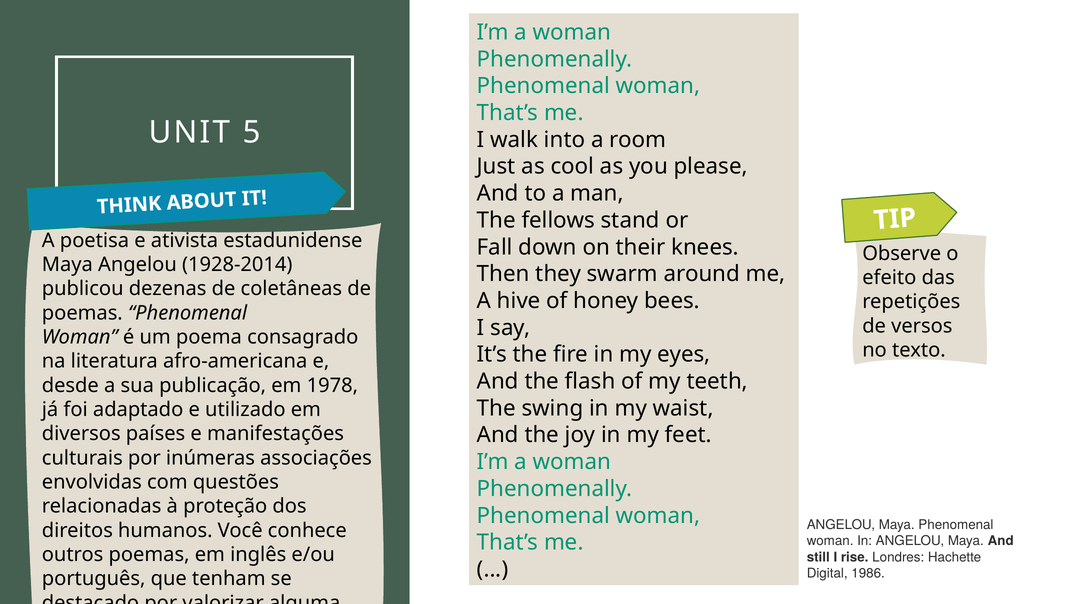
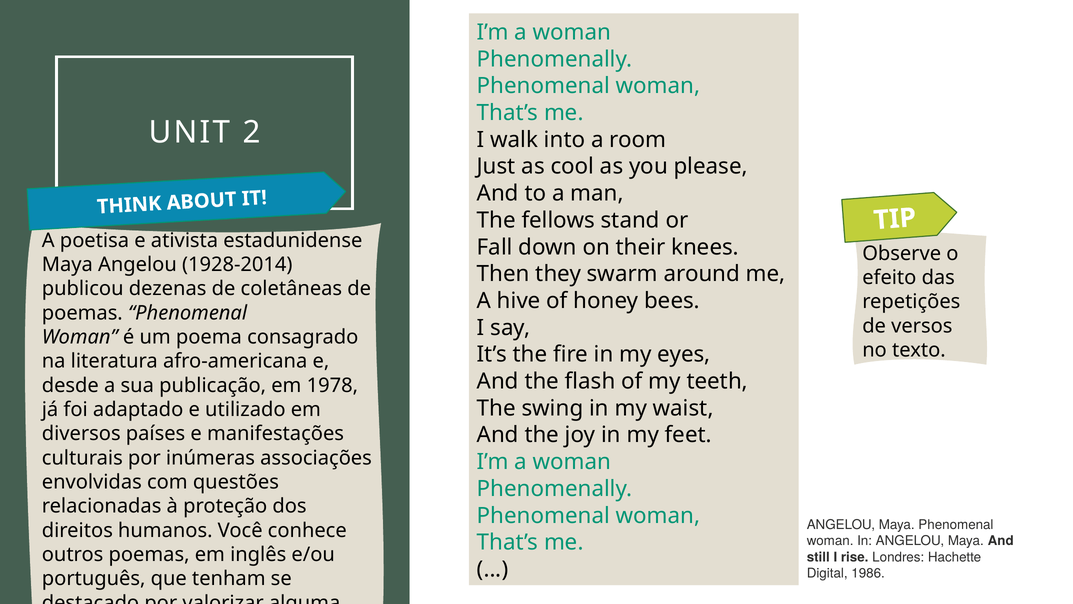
5: 5 -> 2
